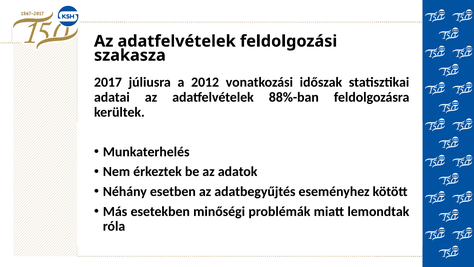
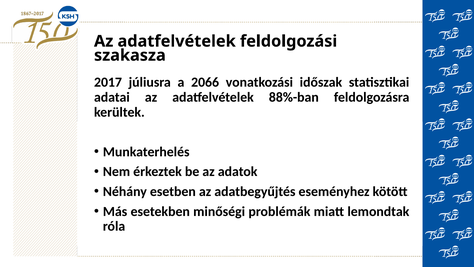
2012: 2012 -> 2066
